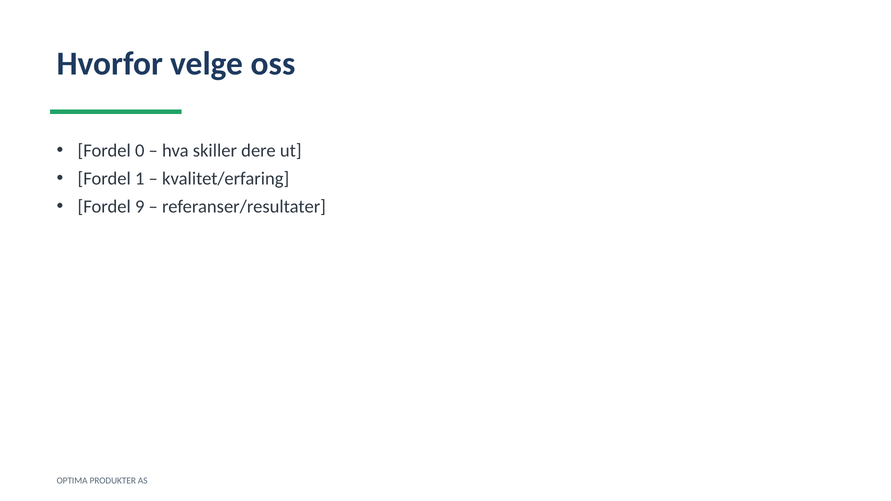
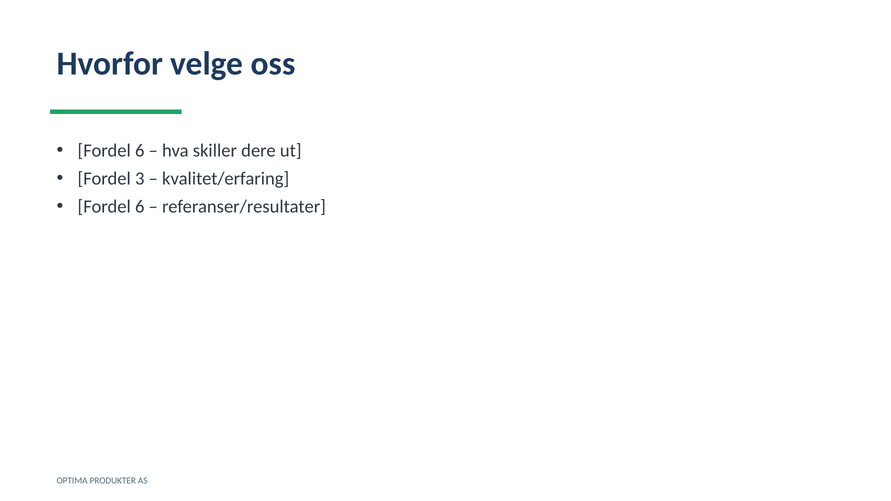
0 at (140, 151): 0 -> 6
1: 1 -> 3
9 at (140, 207): 9 -> 6
